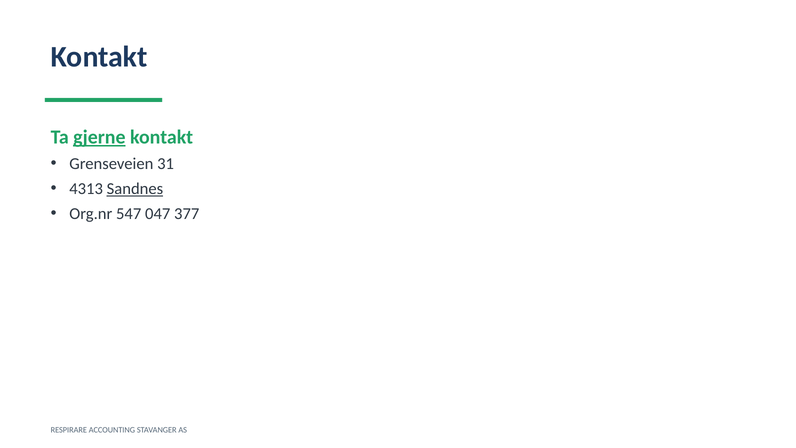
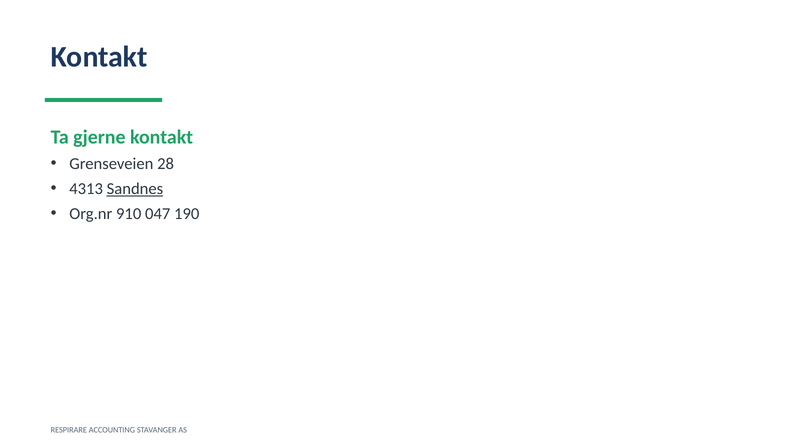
gjerne underline: present -> none
31: 31 -> 28
547: 547 -> 910
377: 377 -> 190
